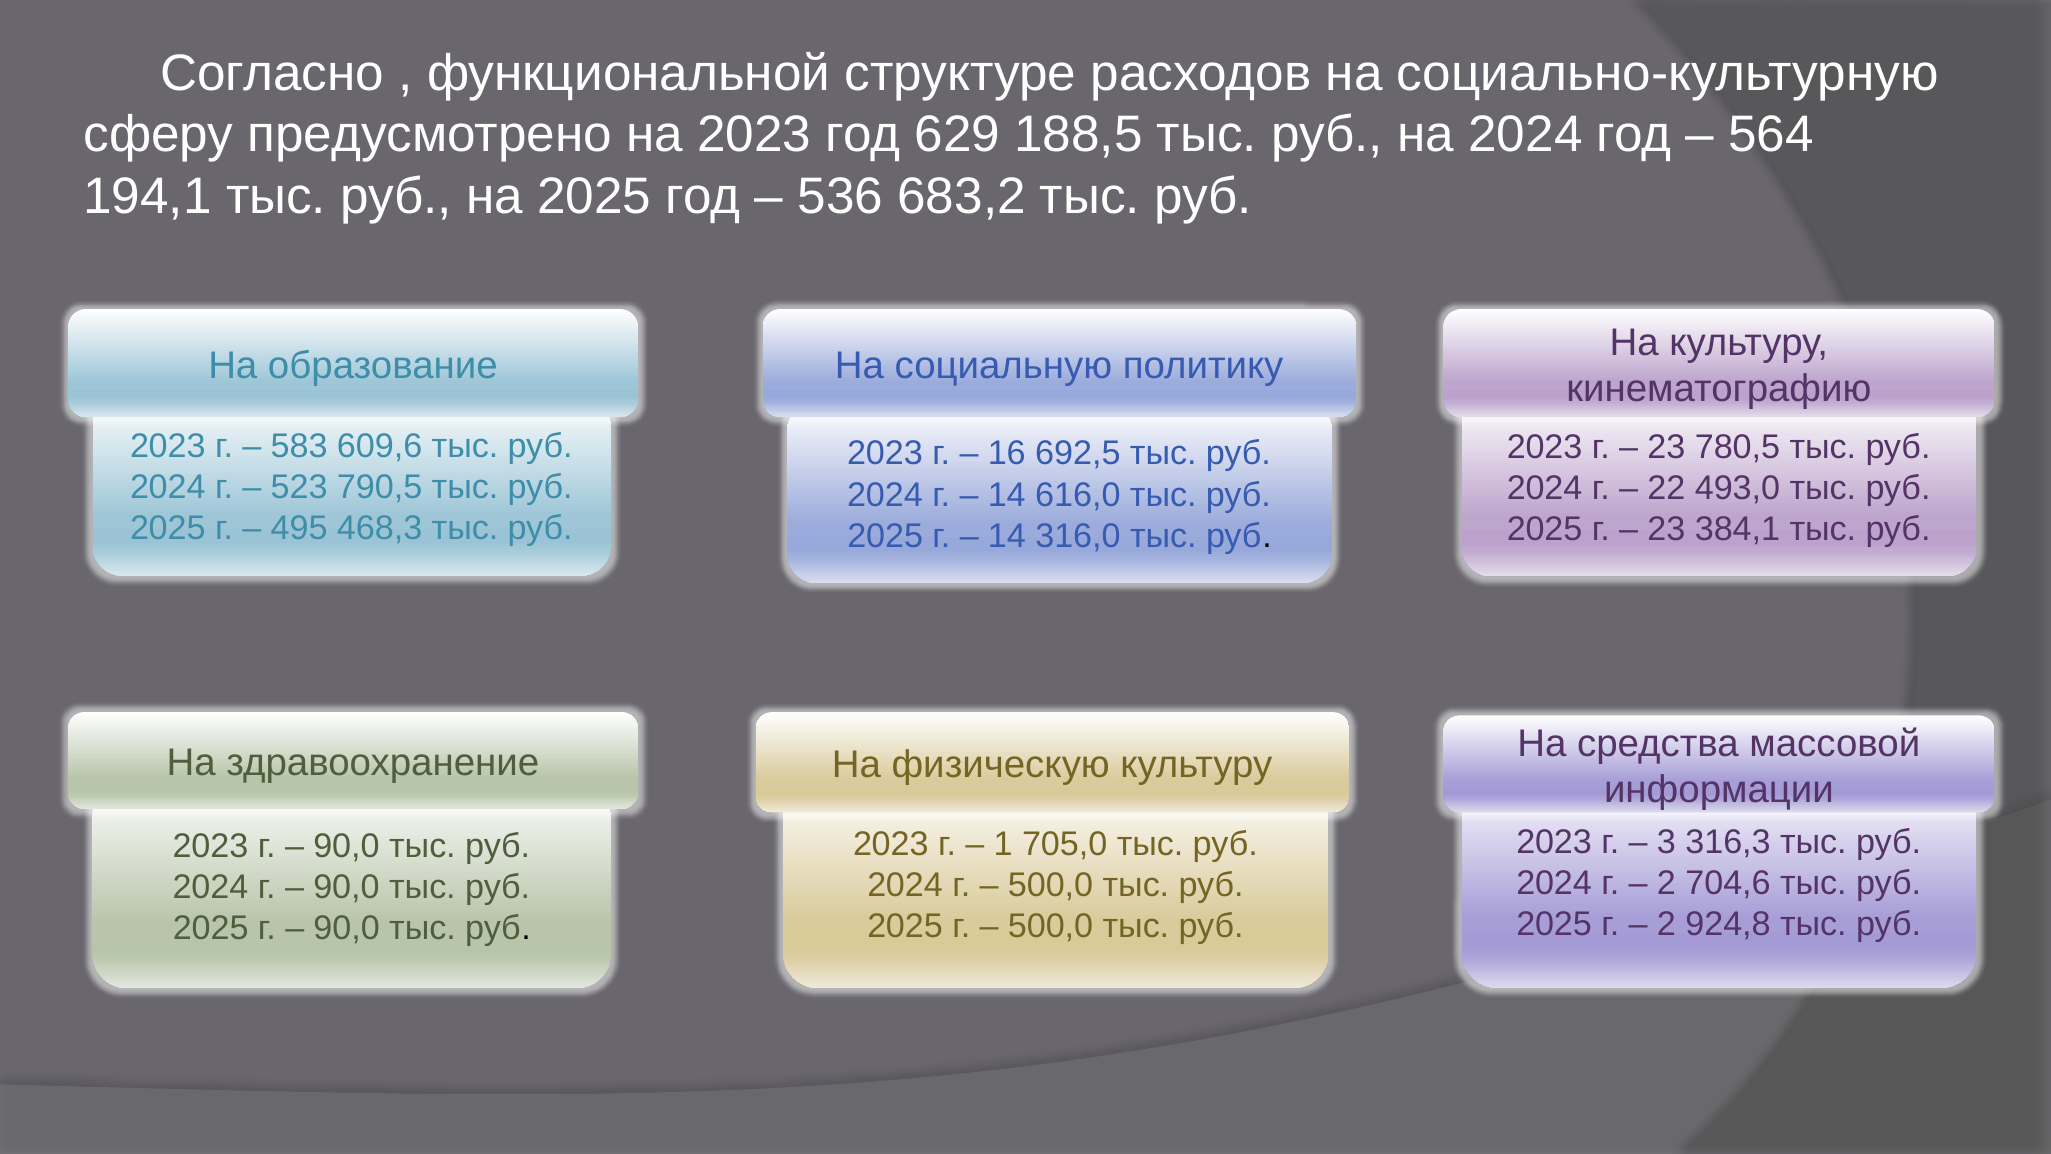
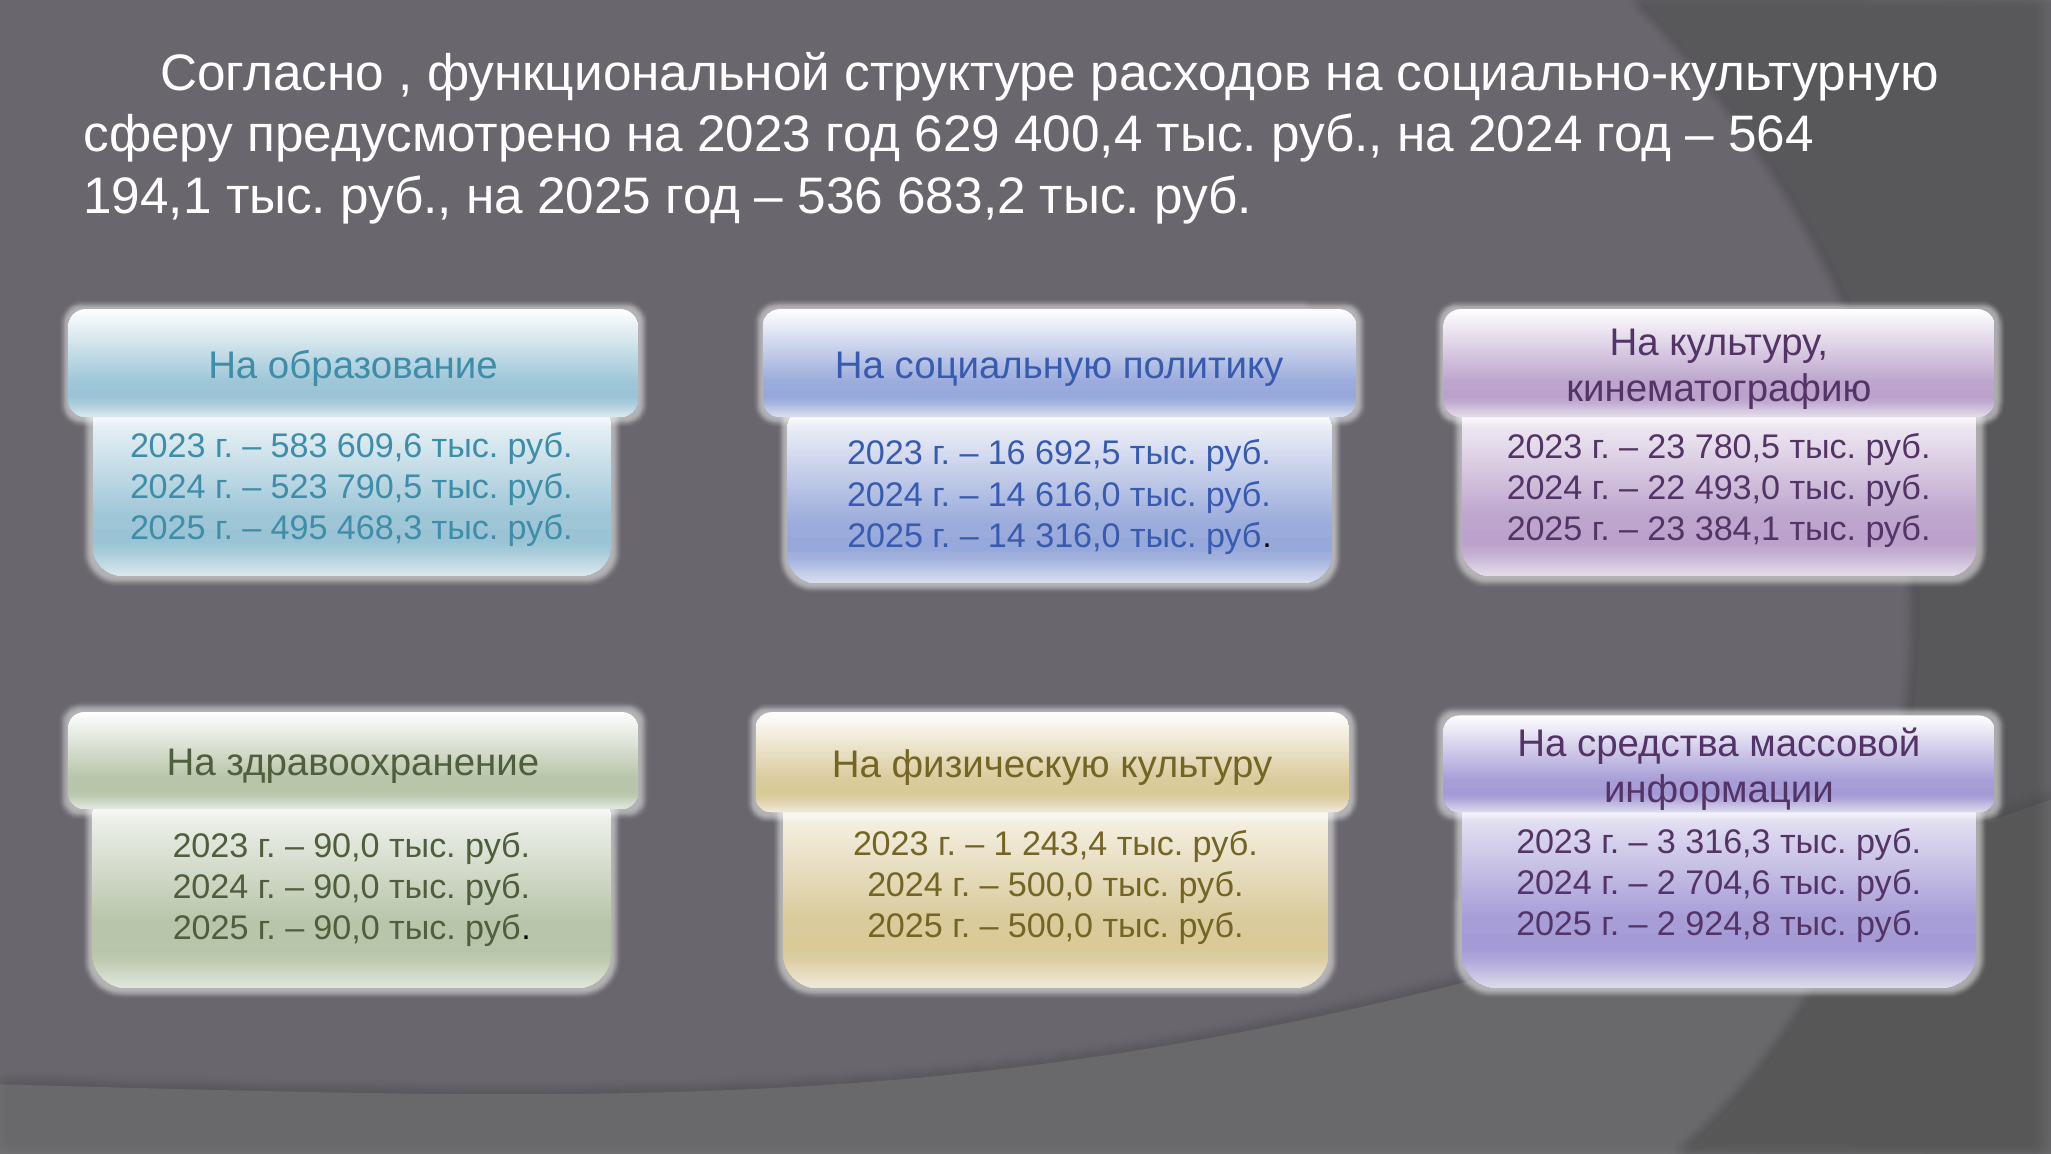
188,5: 188,5 -> 400,4
705,0: 705,0 -> 243,4
